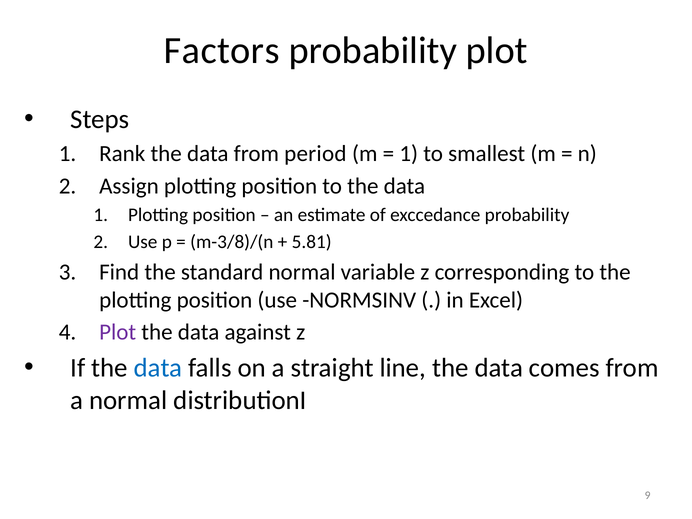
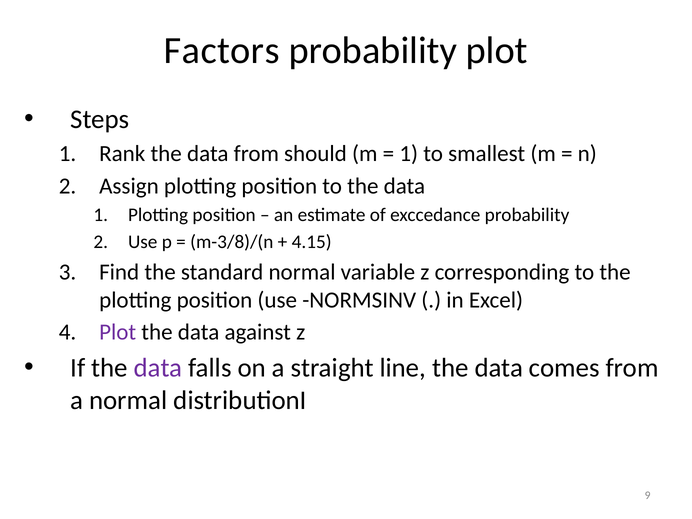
period: period -> should
5.81: 5.81 -> 4.15
data at (158, 368) colour: blue -> purple
